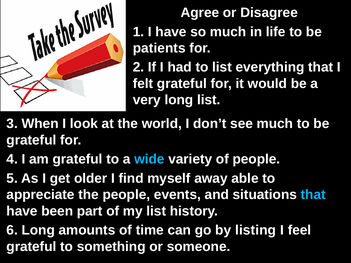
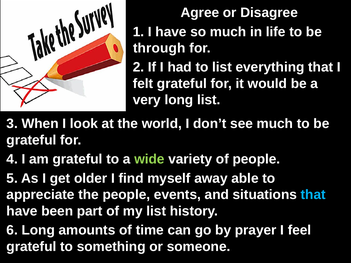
patients: patients -> through
wide colour: light blue -> light green
listing: listing -> prayer
